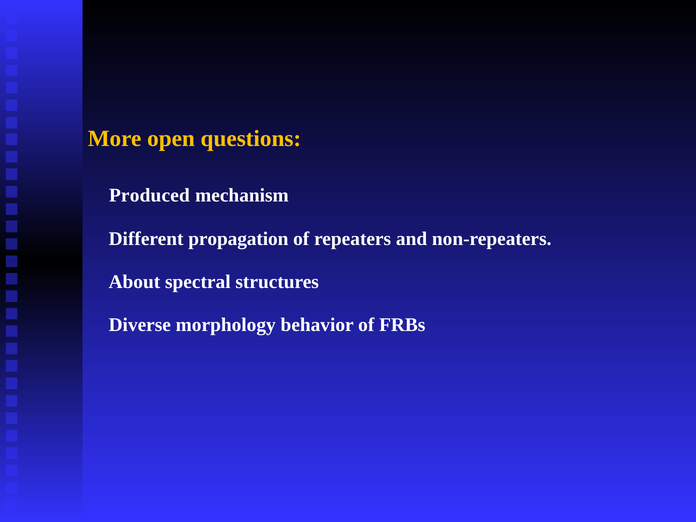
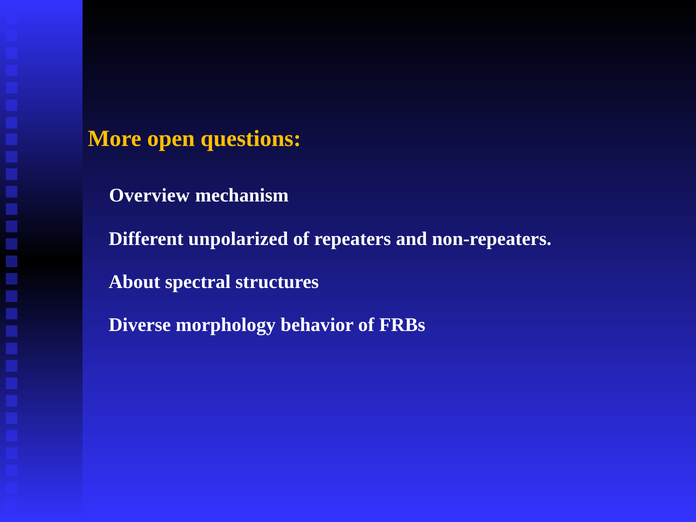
Produced: Produced -> Overview
propagation: propagation -> unpolarized
